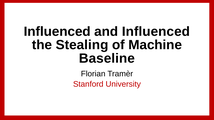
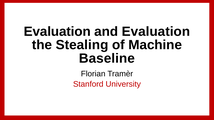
Influenced at (57, 32): Influenced -> Evaluation
and Influenced: Influenced -> Evaluation
